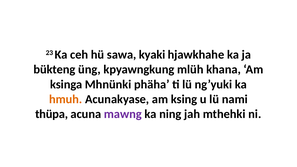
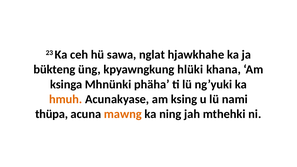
kyaki: kyaki -> nglat
mlüh: mlüh -> hlüki
mawng colour: purple -> orange
